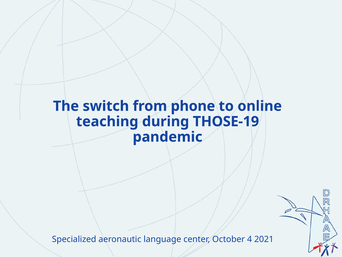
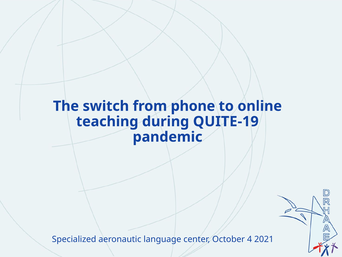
THOSE-19: THOSE-19 -> QUITE-19
